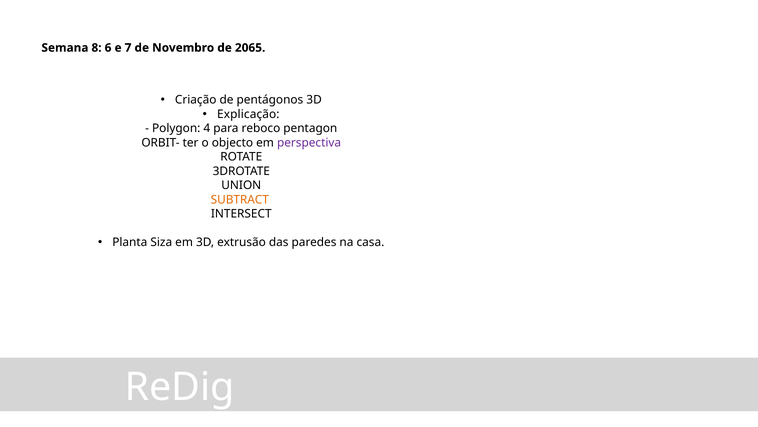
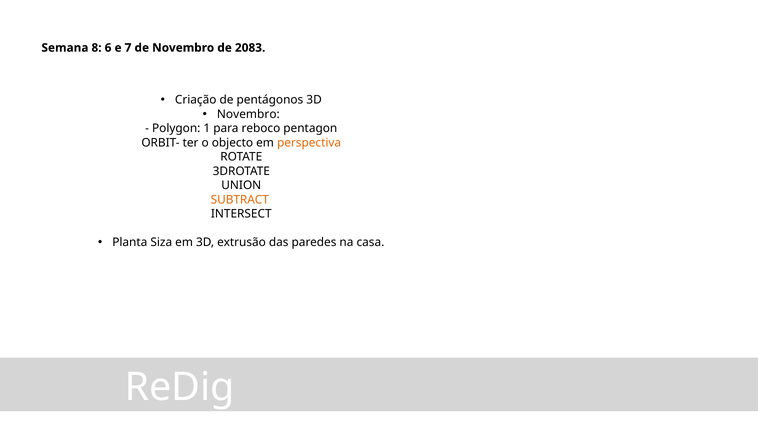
2065: 2065 -> 2083
Explicação at (248, 114): Explicação -> Novembro
4: 4 -> 1
perspectiva colour: purple -> orange
